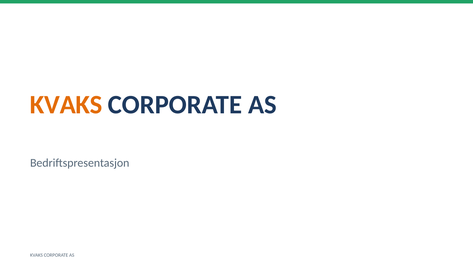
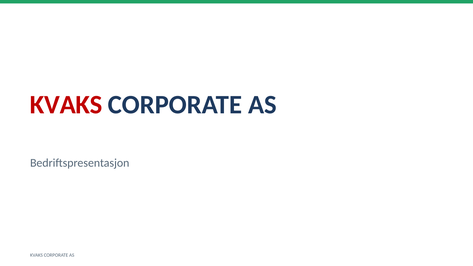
KVAKS at (66, 105) colour: orange -> red
